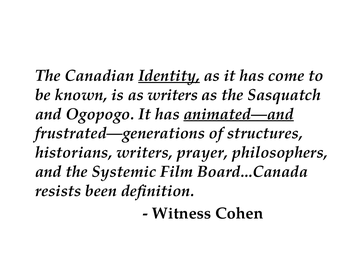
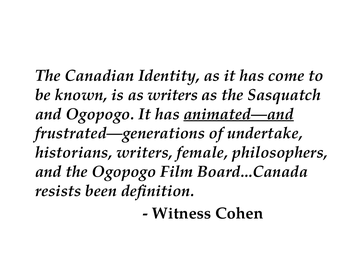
Identity underline: present -> none
structures: structures -> undertake
prayer: prayer -> female
the Systemic: Systemic -> Ogopogo
